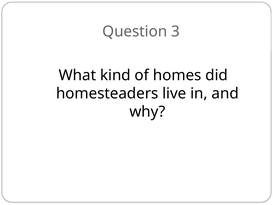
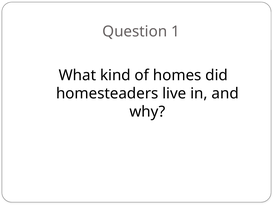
3: 3 -> 1
